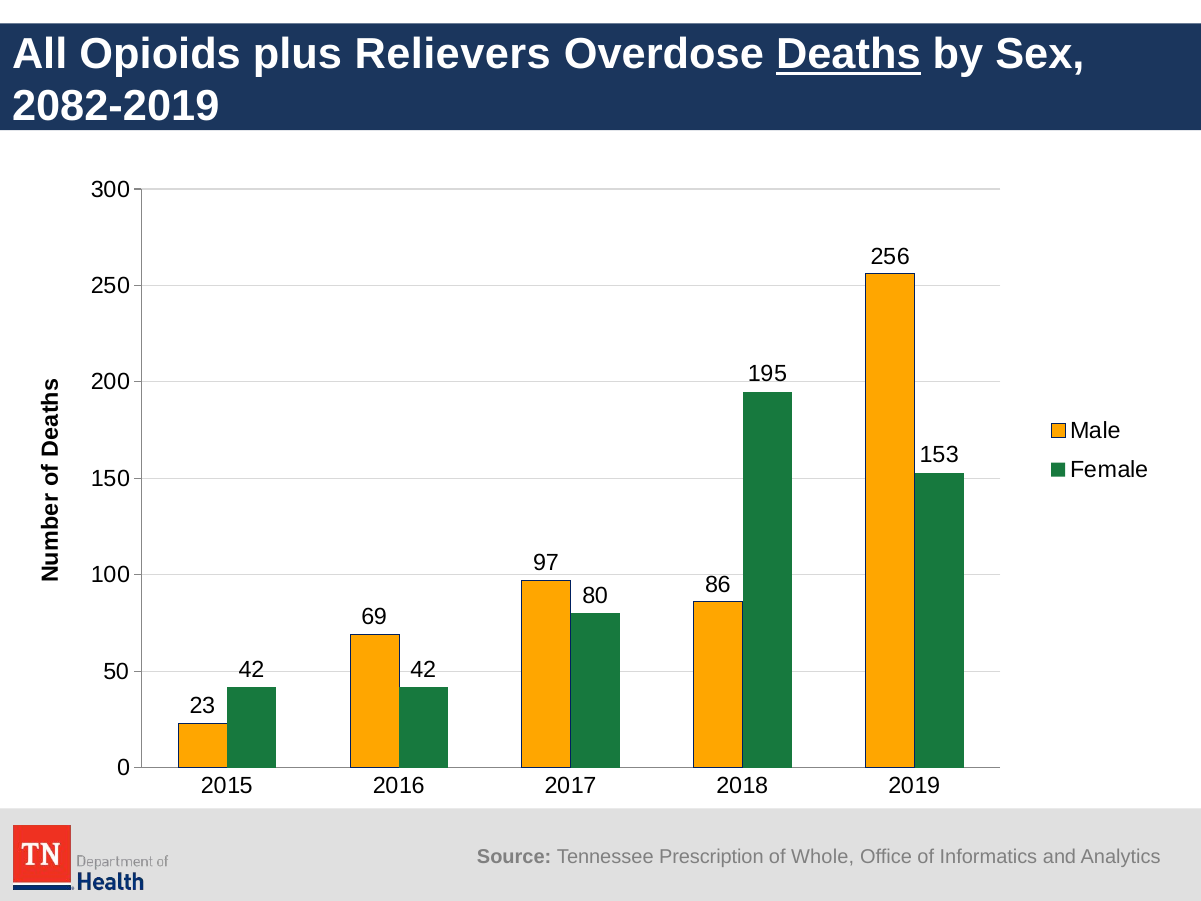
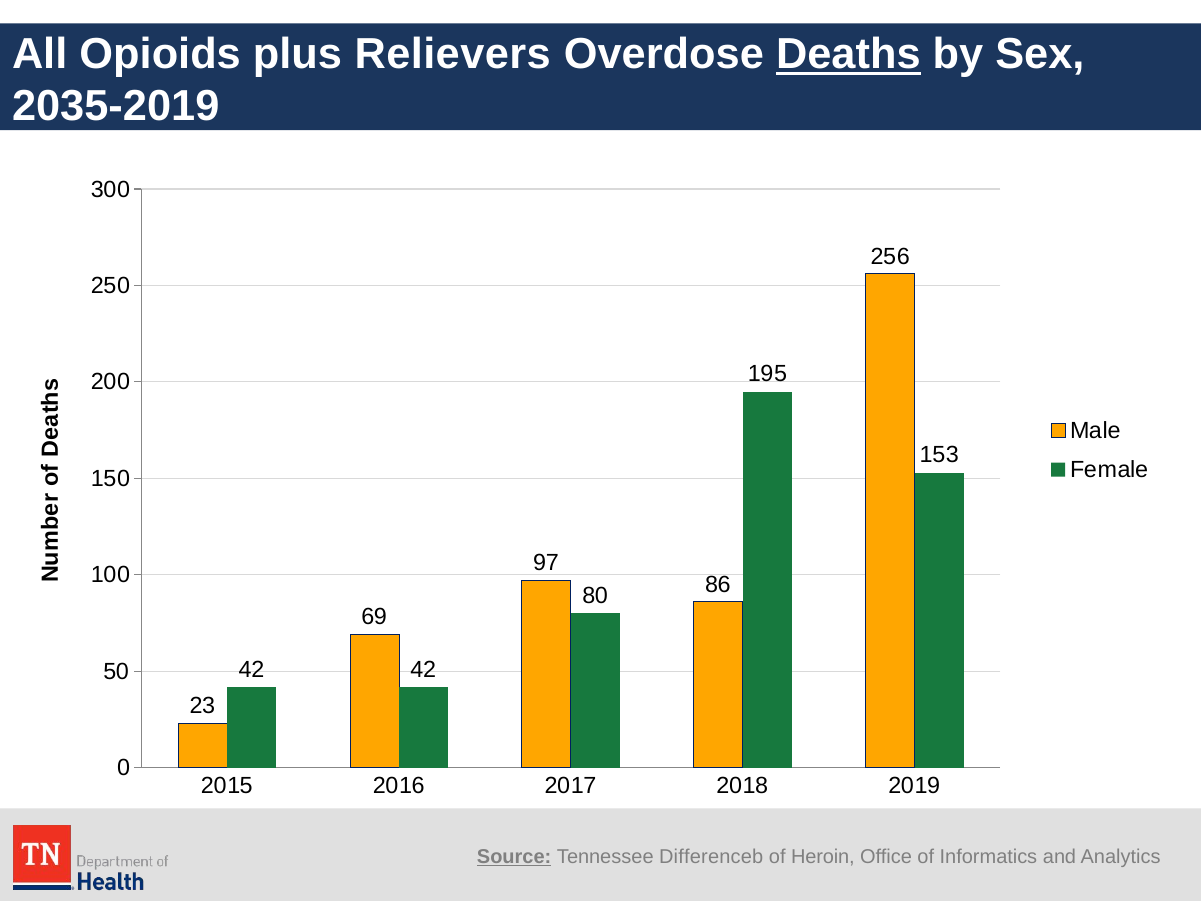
2082-2019: 2082-2019 -> 2035-2019
Source underline: none -> present
Prescription: Prescription -> Differenceb
Whole: Whole -> Heroin
